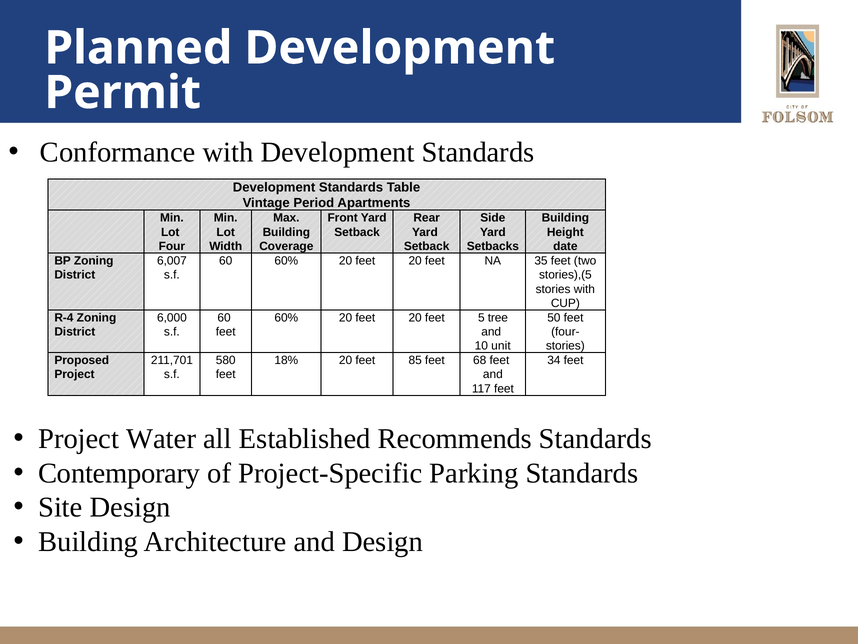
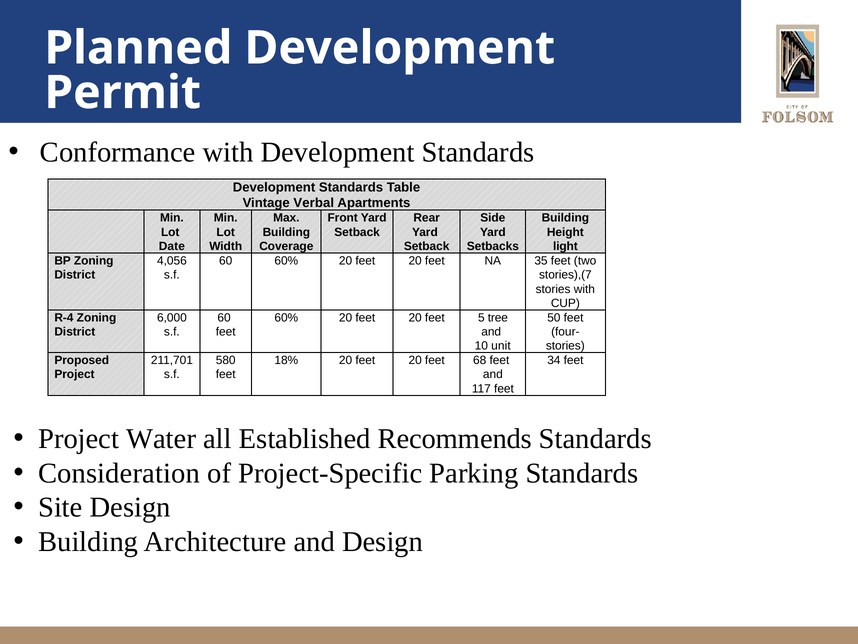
Period: Period -> Verbal
Four: Four -> Date
date: date -> light
6,007: 6,007 -> 4,056
stories),(5: stories),(5 -> stories),(7
18% 20 feet 85: 85 -> 20
Contemporary: Contemporary -> Consideration
